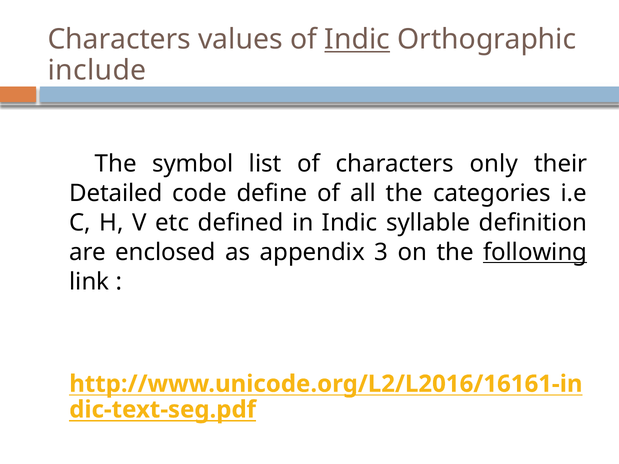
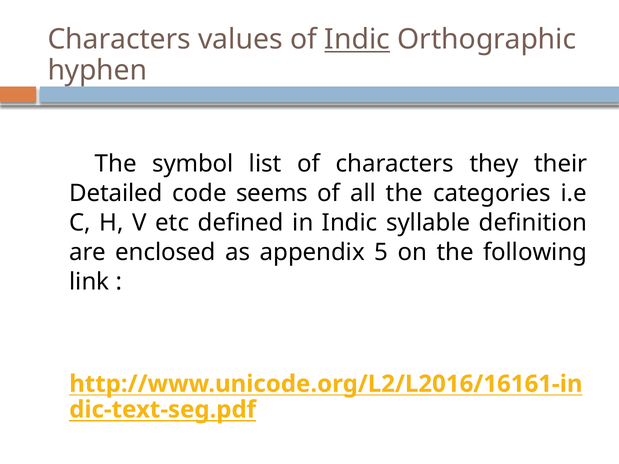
include: include -> hyphen
only: only -> they
define: define -> seems
3: 3 -> 5
following underline: present -> none
